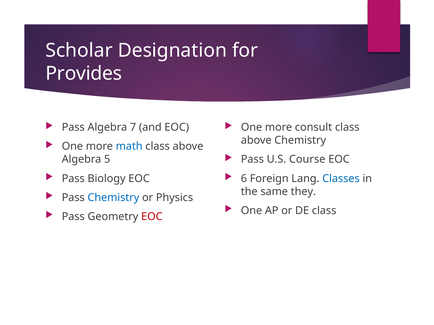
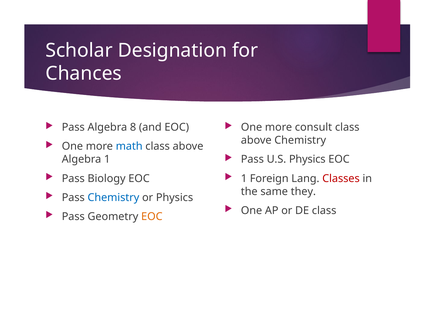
Provides: Provides -> Chances
7: 7 -> 8
U.S Course: Course -> Physics
Algebra 5: 5 -> 1
6 at (244, 179): 6 -> 1
Classes colour: blue -> red
EOC at (152, 217) colour: red -> orange
